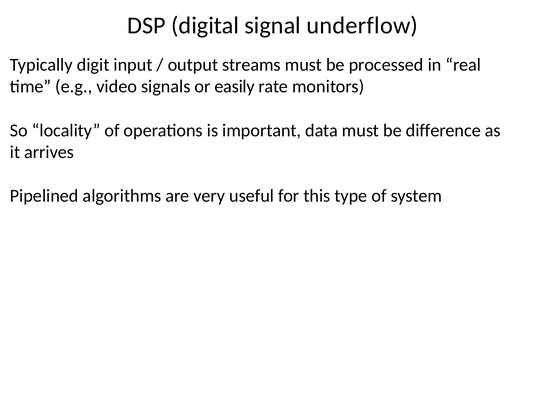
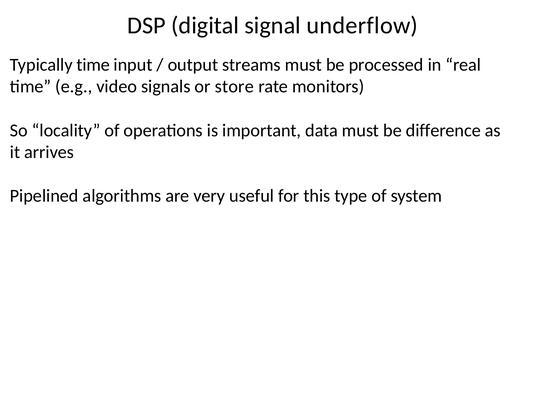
Typically digit: digit -> time
easily: easily -> store
